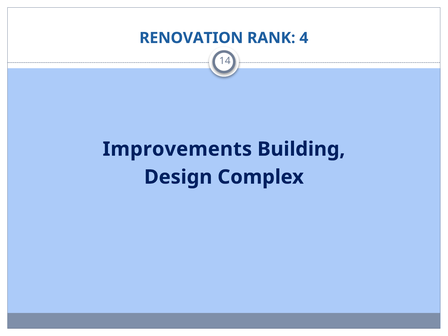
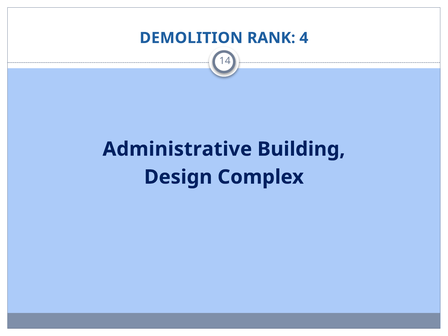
RENOVATION: RENOVATION -> DEMOLITION
Improvements: Improvements -> Administrative
